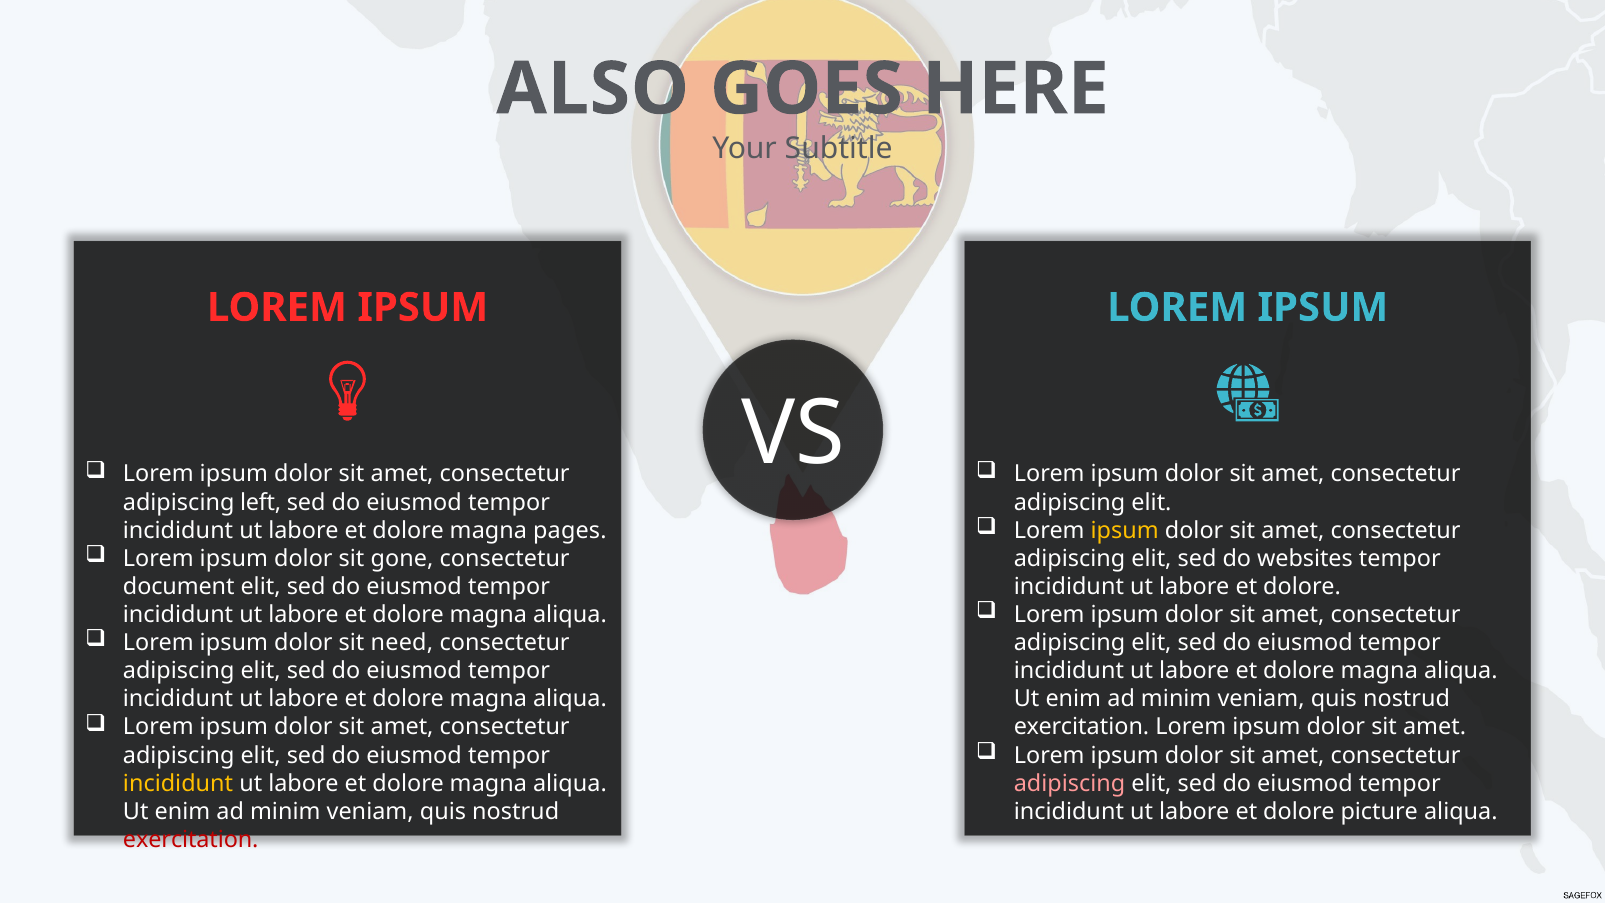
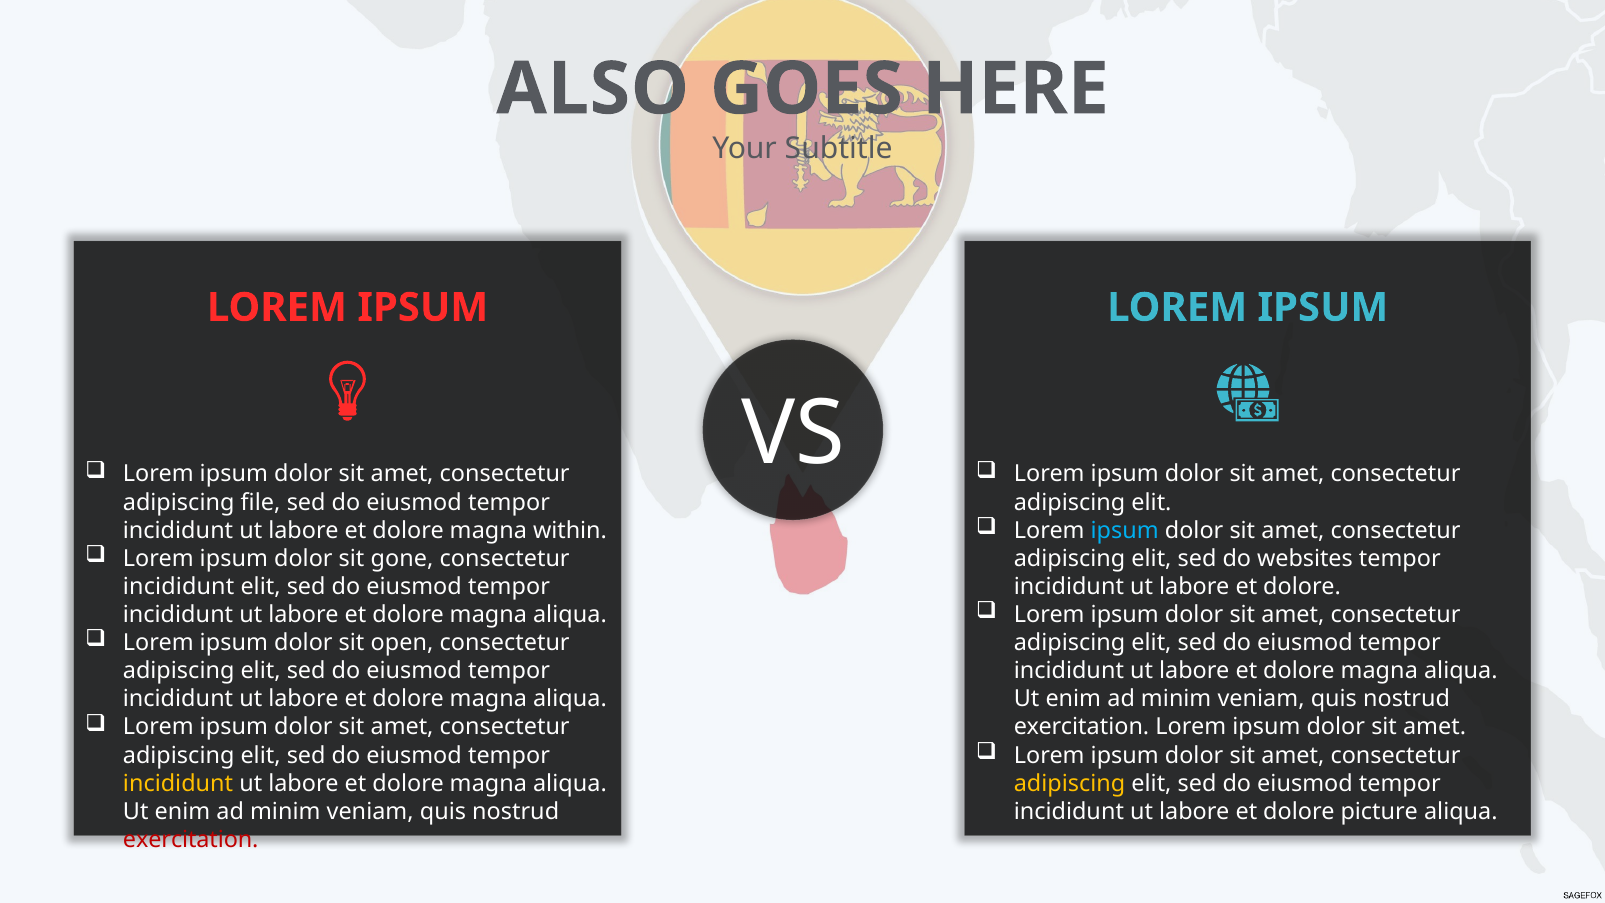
left: left -> file
ipsum at (1125, 530) colour: yellow -> light blue
pages: pages -> within
document at (179, 587): document -> incididunt
need: need -> open
adipiscing at (1070, 783) colour: pink -> yellow
